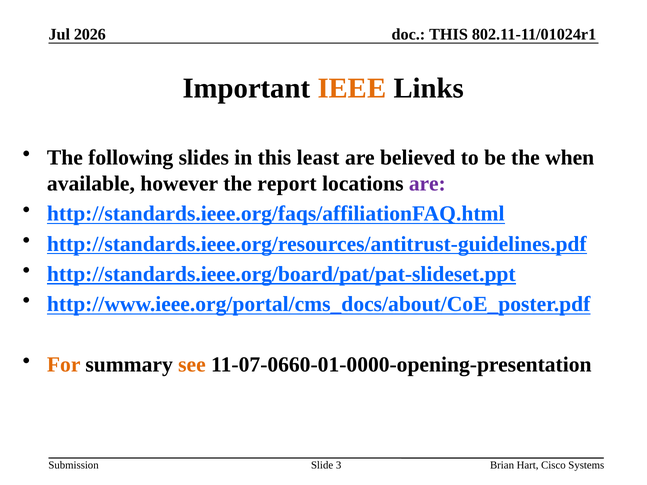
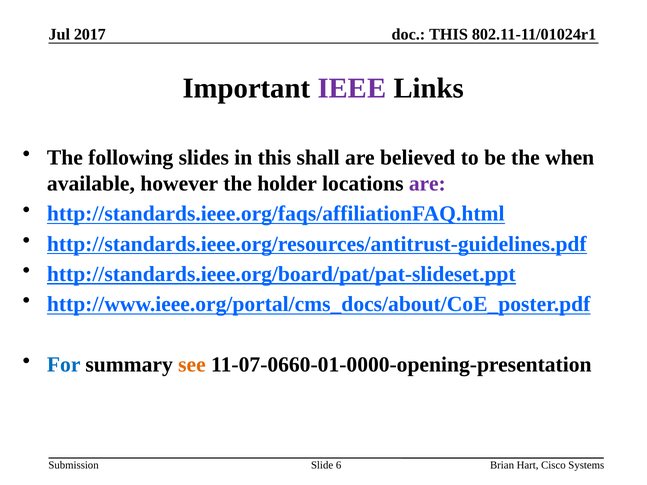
2026: 2026 -> 2017
IEEE colour: orange -> purple
least: least -> shall
report: report -> holder
For colour: orange -> blue
3: 3 -> 6
